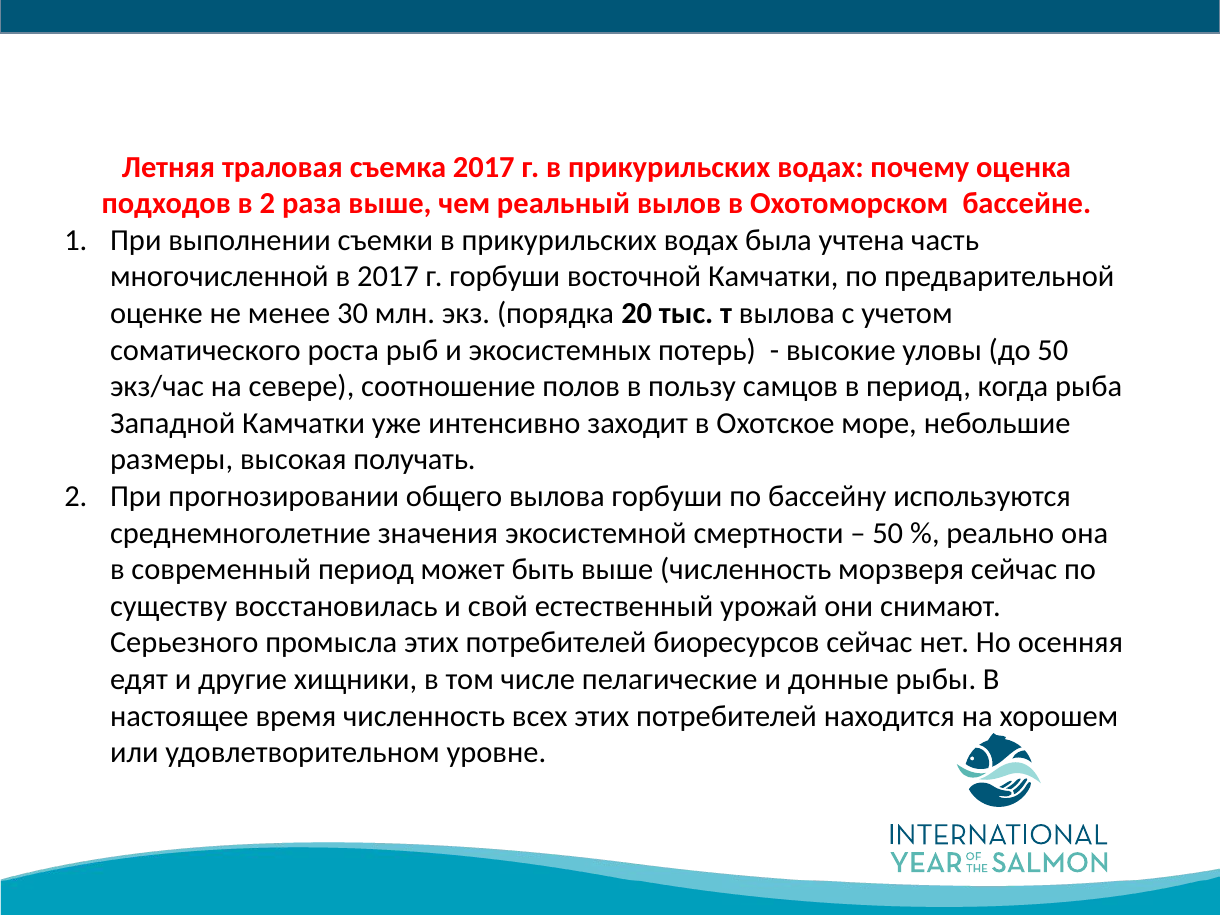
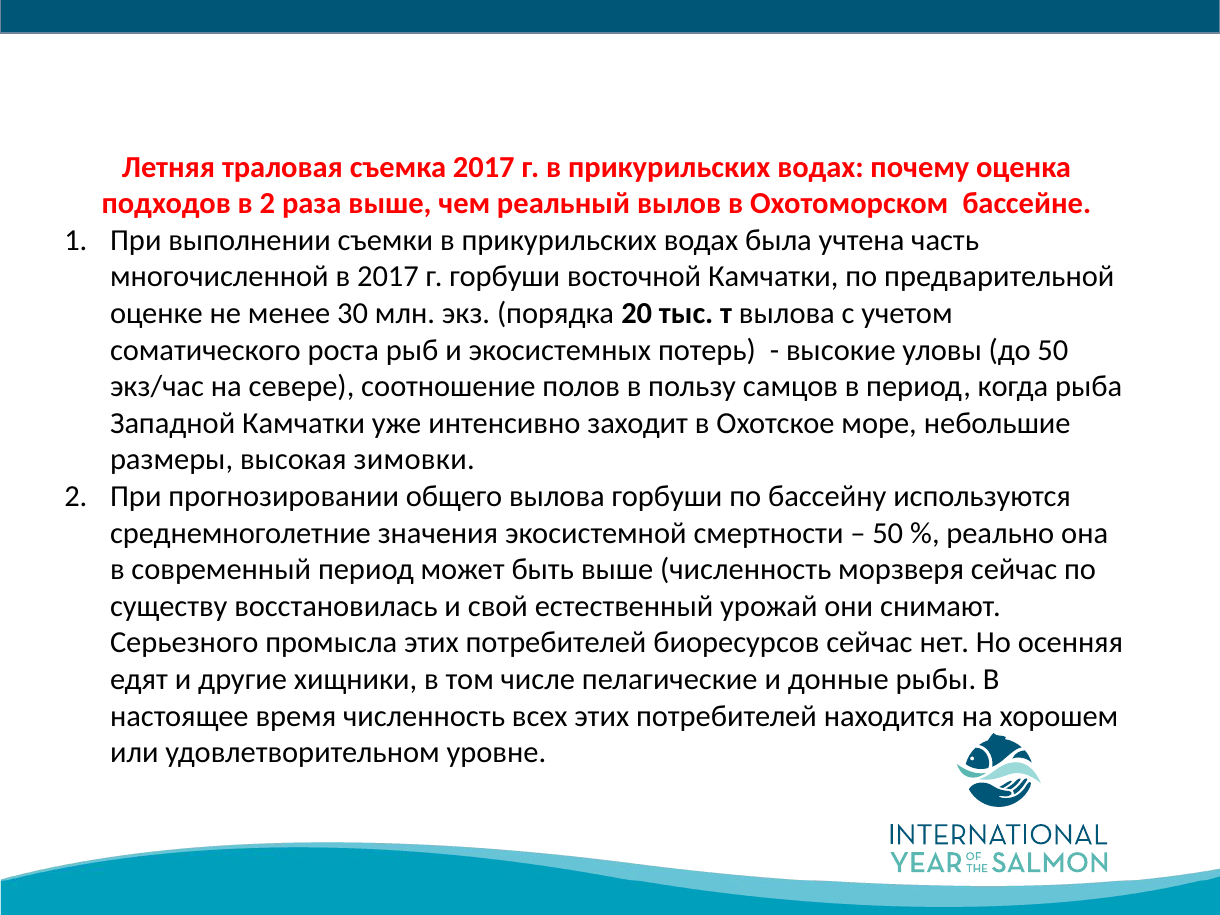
получать: получать -> зимовки
